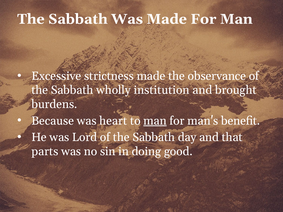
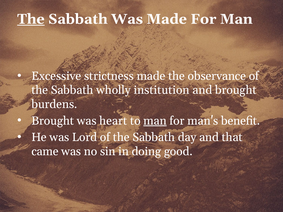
The at (31, 19) underline: none -> present
Because at (53, 121): Because -> Brought
parts: parts -> came
